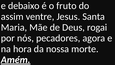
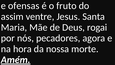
debaixo: debaixo -> ofensas
